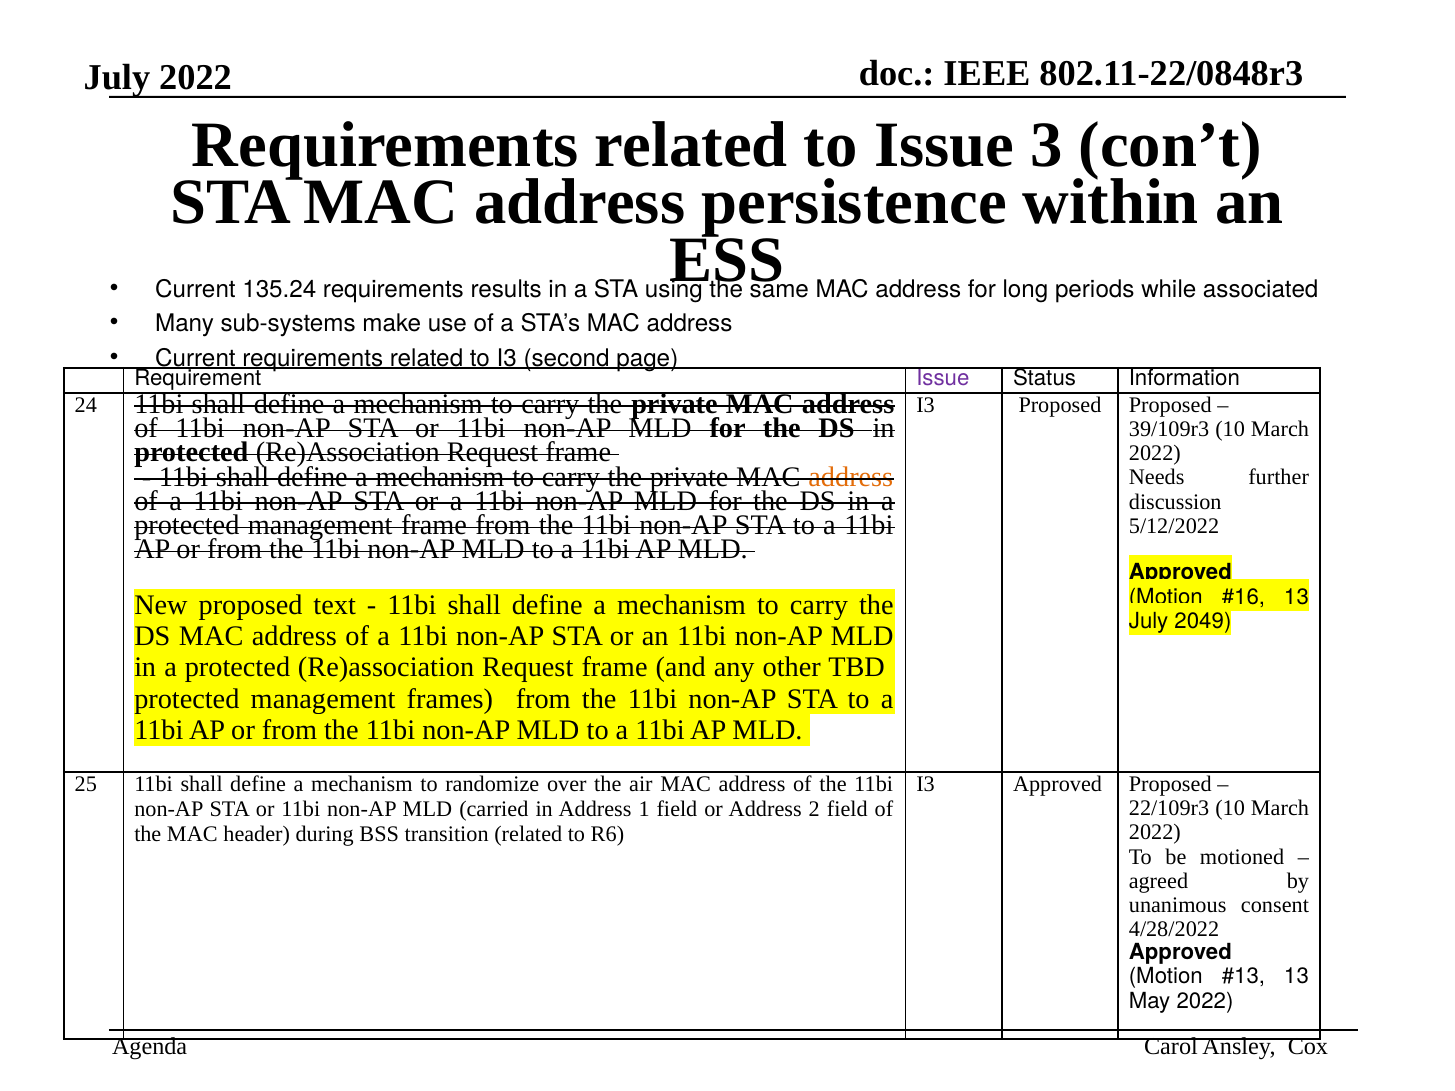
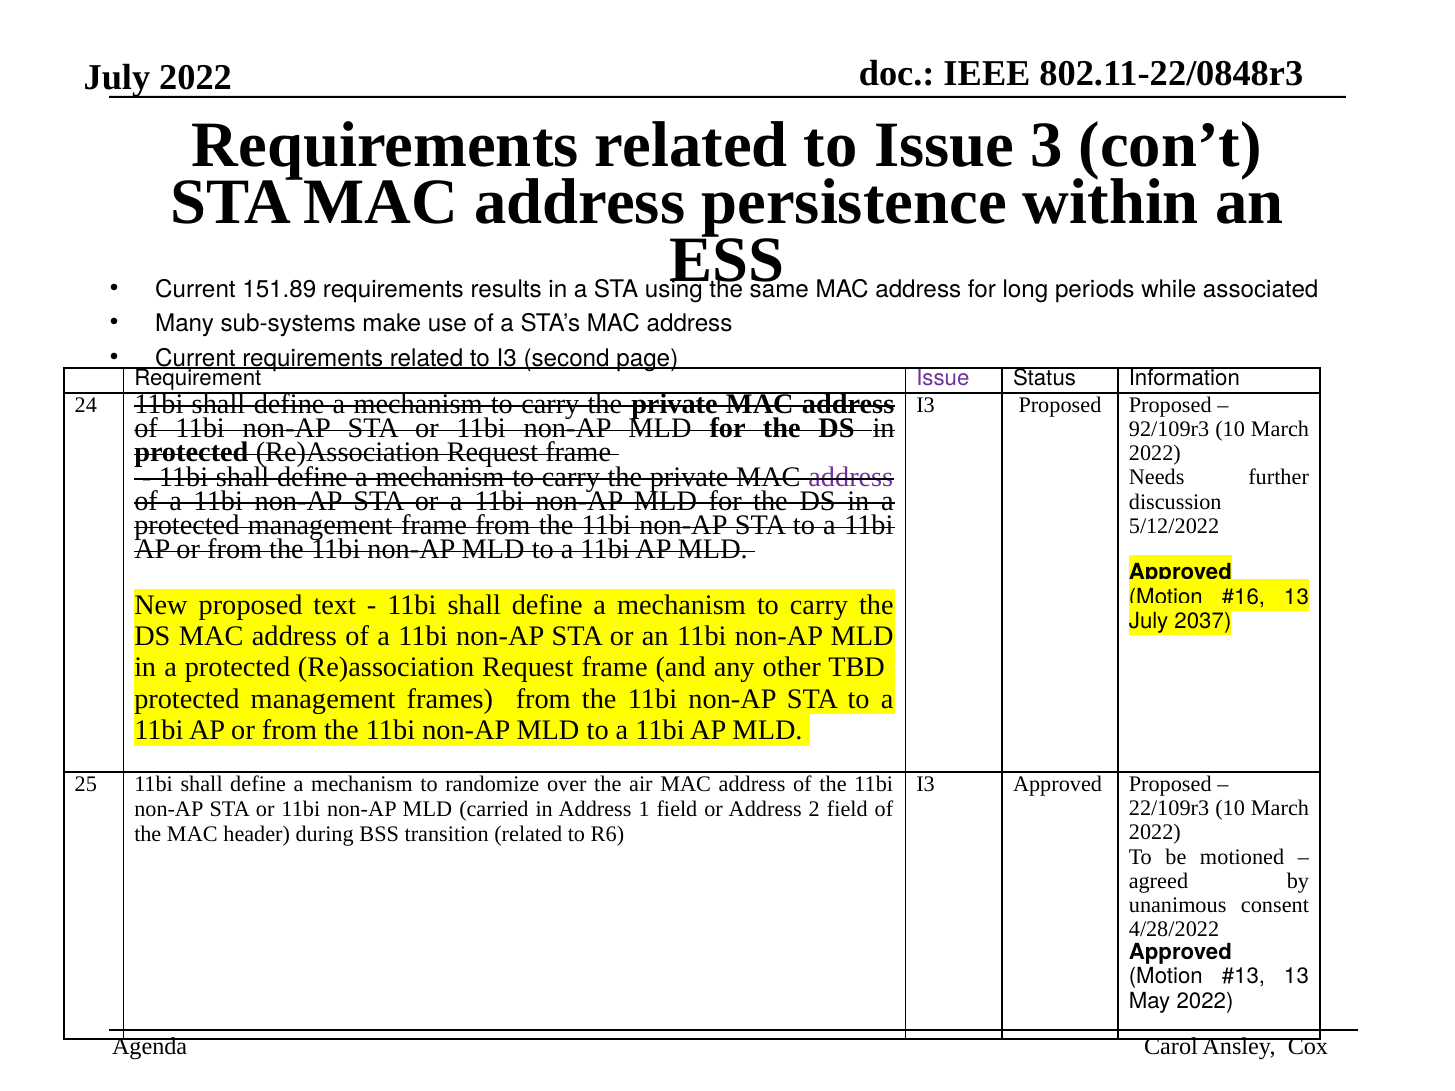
135.24: 135.24 -> 151.89
39/109r3: 39/109r3 -> 92/109r3
address at (851, 477) colour: orange -> purple
2049: 2049 -> 2037
